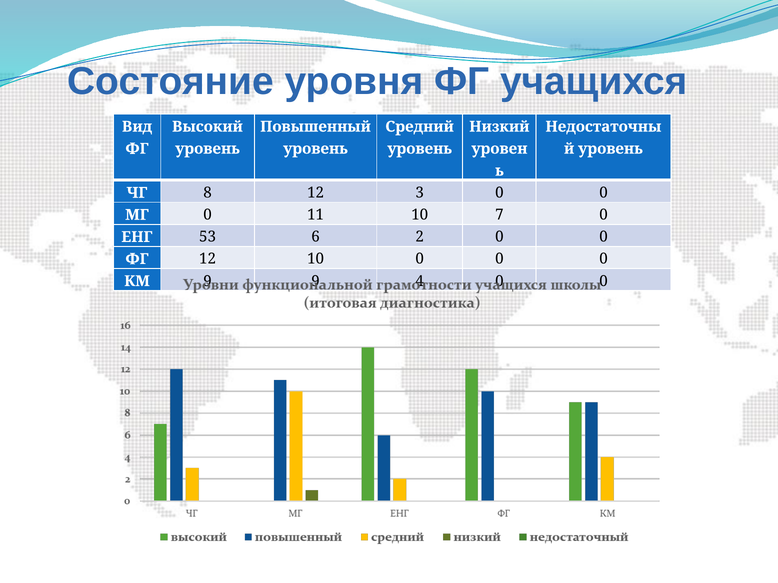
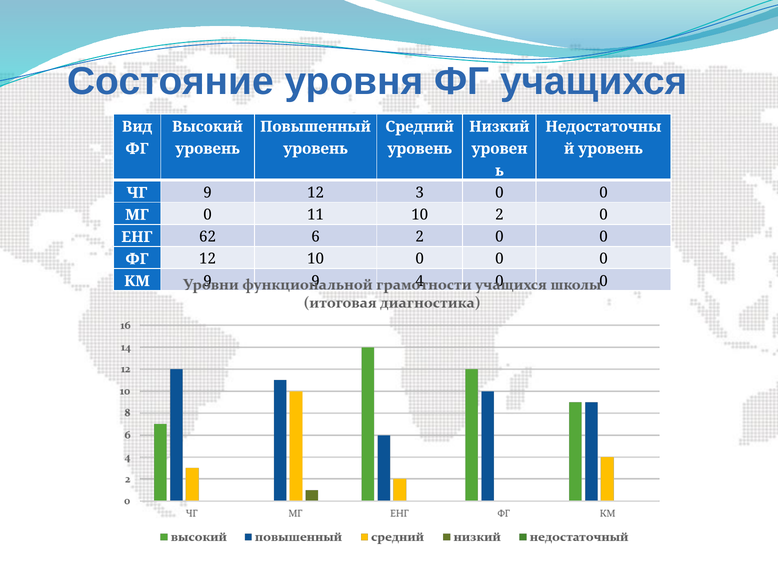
ЧГ 8: 8 -> 9
10 7: 7 -> 2
53: 53 -> 62
